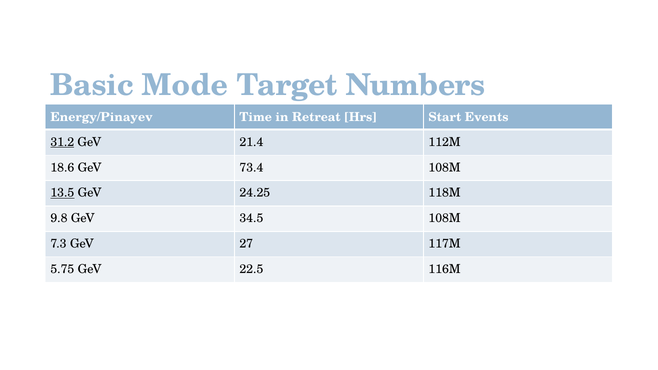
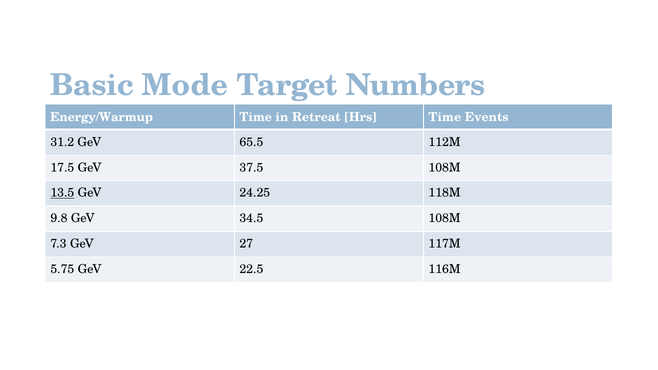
Energy/Pinayev: Energy/Pinayev -> Energy/Warmup
Hrs Start: Start -> Time
31.2 underline: present -> none
21.4: 21.4 -> 65.5
18.6: 18.6 -> 17.5
73.4: 73.4 -> 37.5
